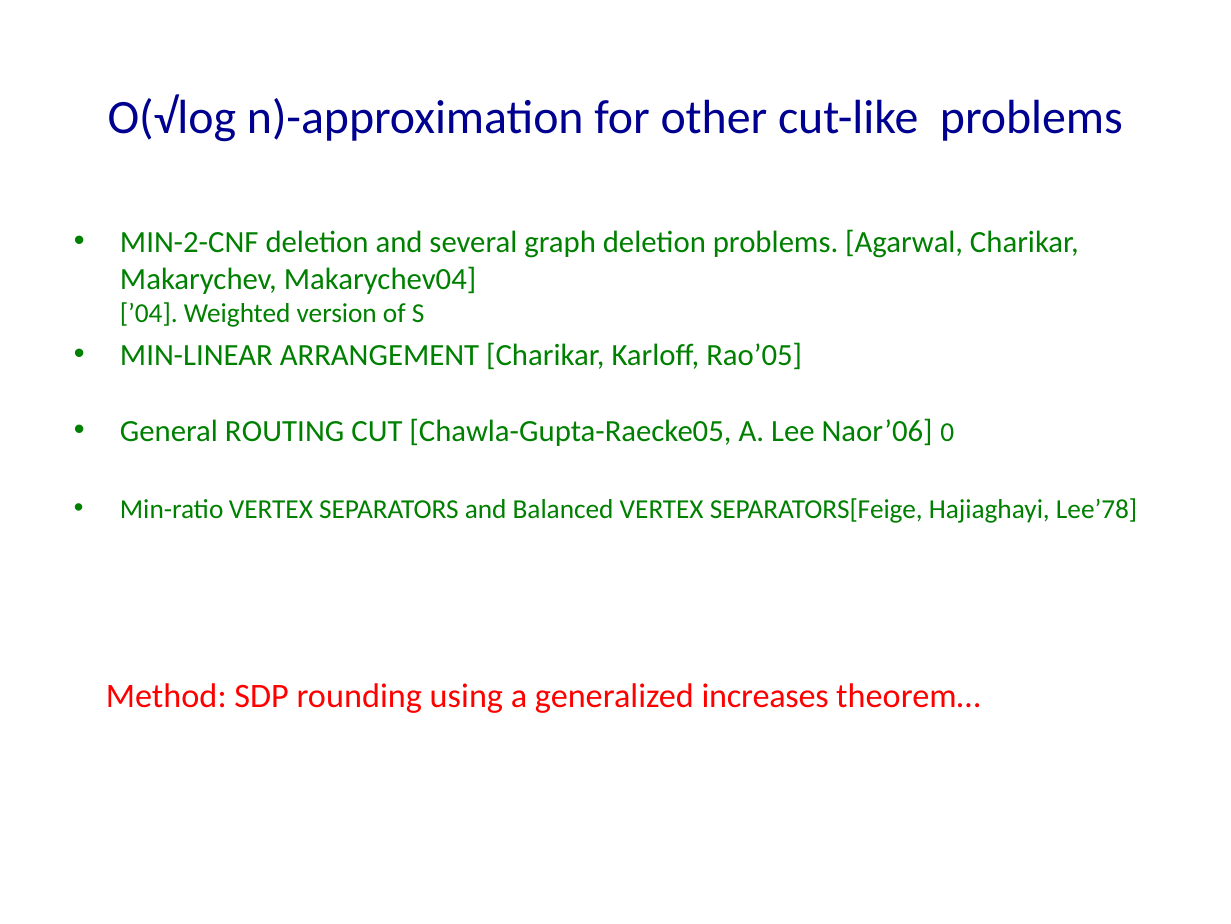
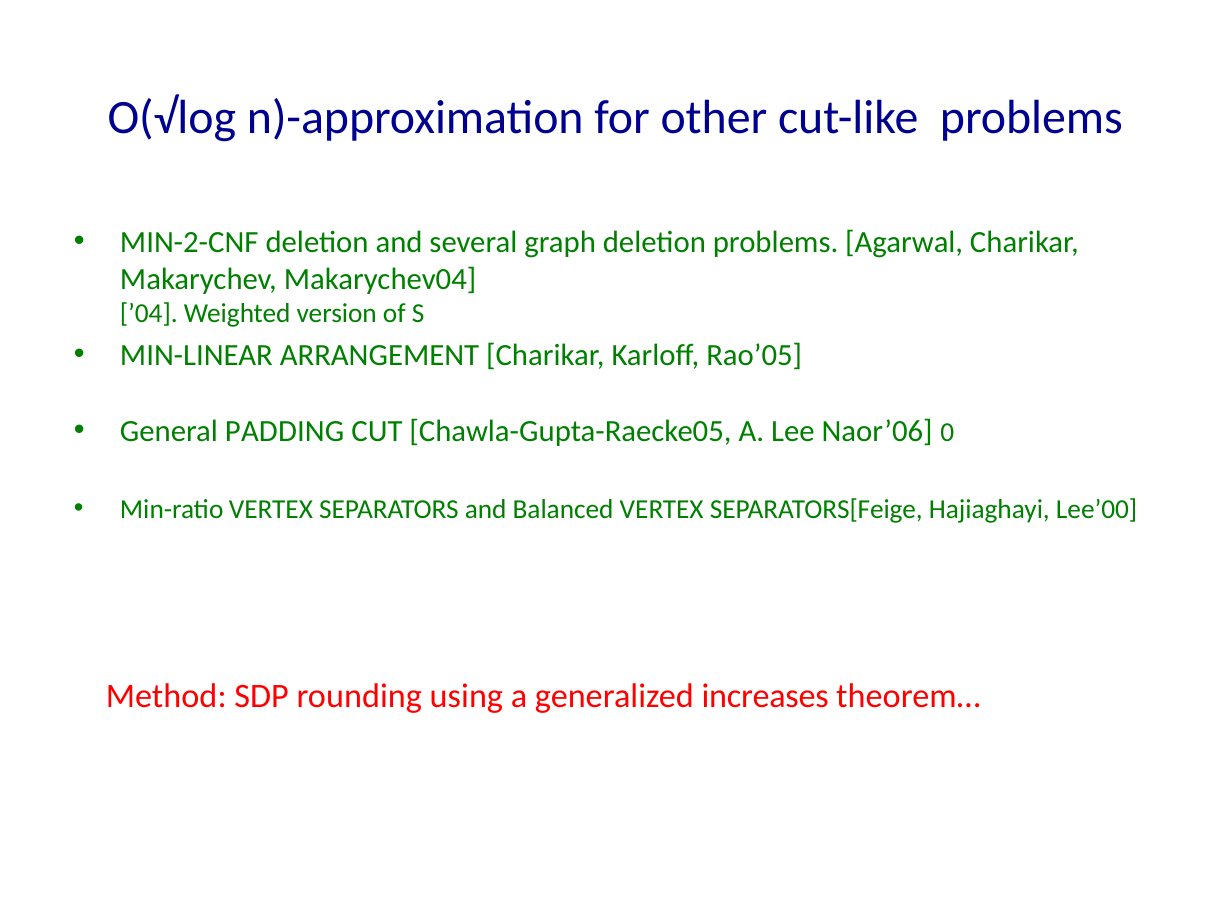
ROUTING: ROUTING -> PADDING
Lee’78: Lee’78 -> Lee’00
